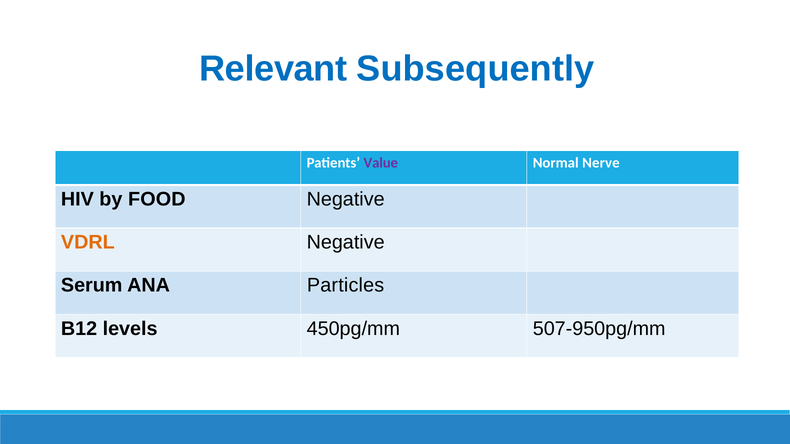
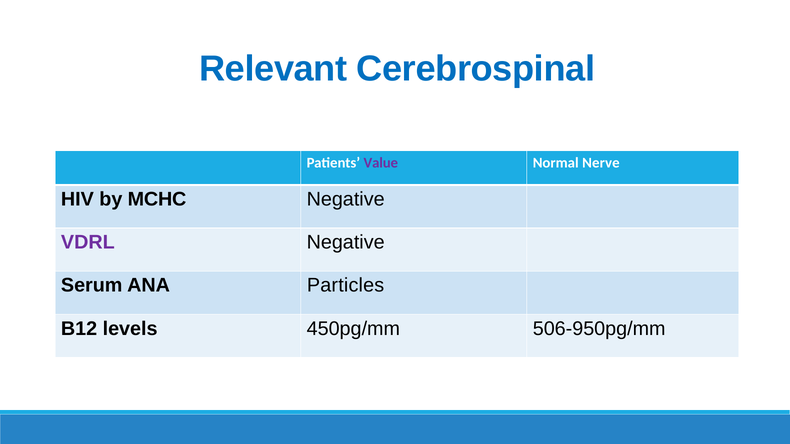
Subsequently: Subsequently -> Cerebrospinal
FOOD: FOOD -> MCHC
VDRL colour: orange -> purple
507-950pg/mm: 507-950pg/mm -> 506-950pg/mm
